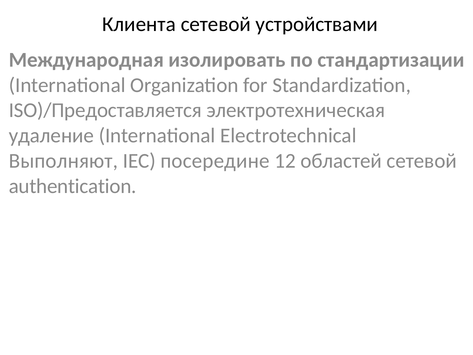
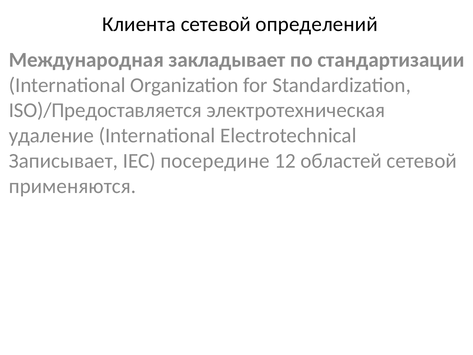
устройствами: устройствами -> определений
изолировать: изолировать -> закладывает
Выполняют: Выполняют -> Записывает
authentication: authentication -> применяются
